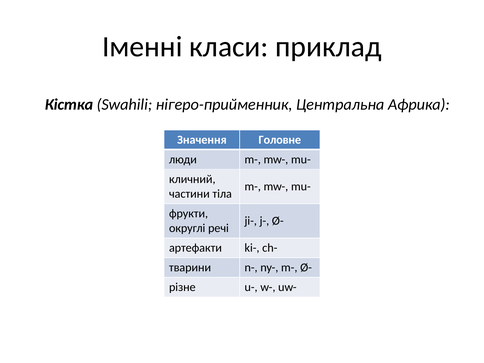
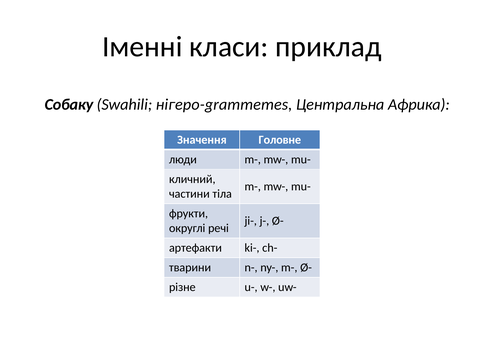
Кістка: Кістка -> Собаку
нігеро-прийменник: нігеро-прийменник -> нігеро-grammemes
